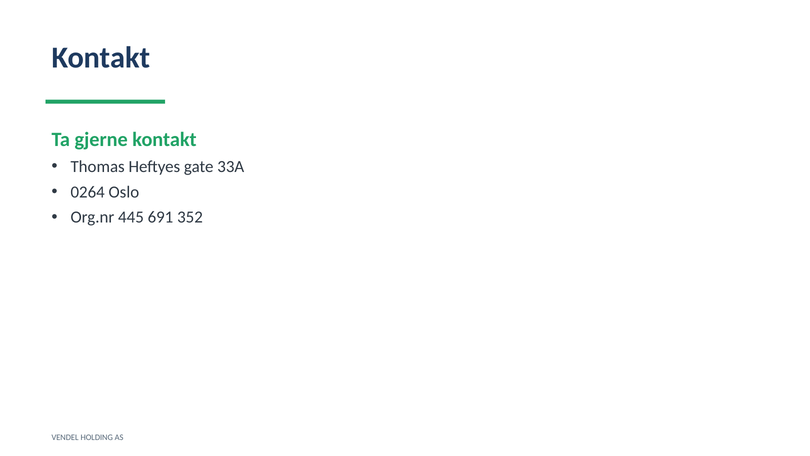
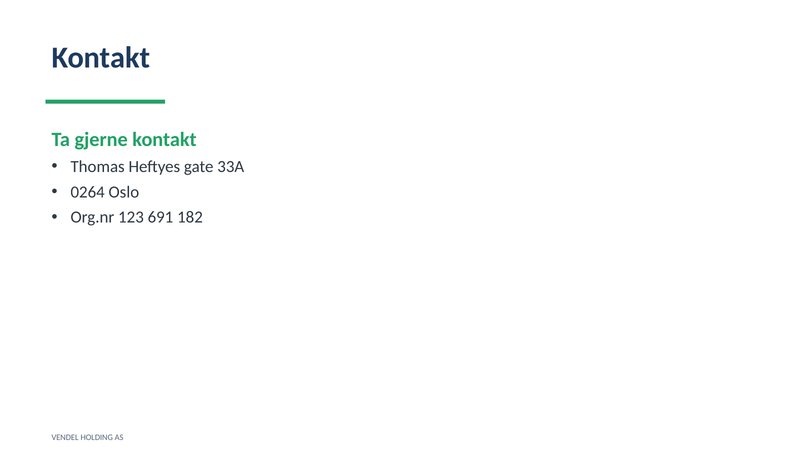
445: 445 -> 123
352: 352 -> 182
